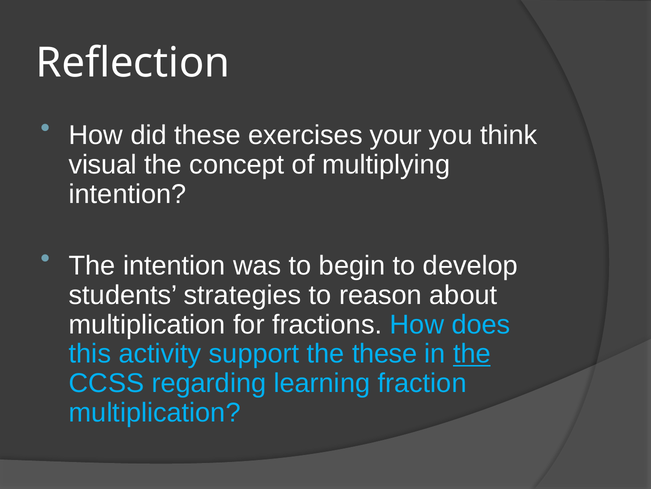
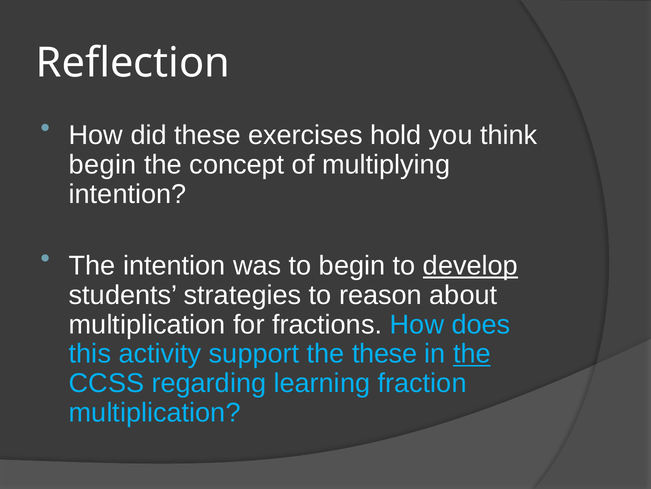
your: your -> hold
visual at (103, 165): visual -> begin
develop underline: none -> present
